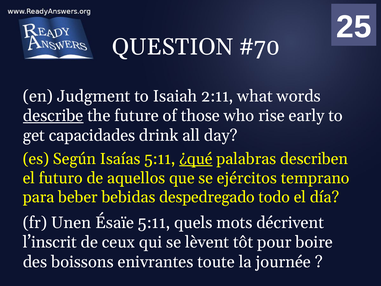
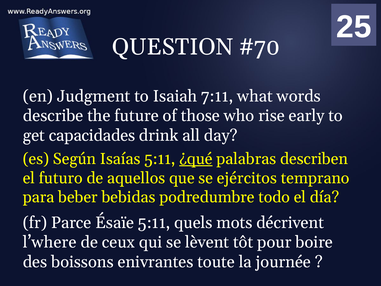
2:11: 2:11 -> 7:11
describe underline: present -> none
despedregado: despedregado -> podredumbre
Unen: Unen -> Parce
l’inscrit: l’inscrit -> l’where
